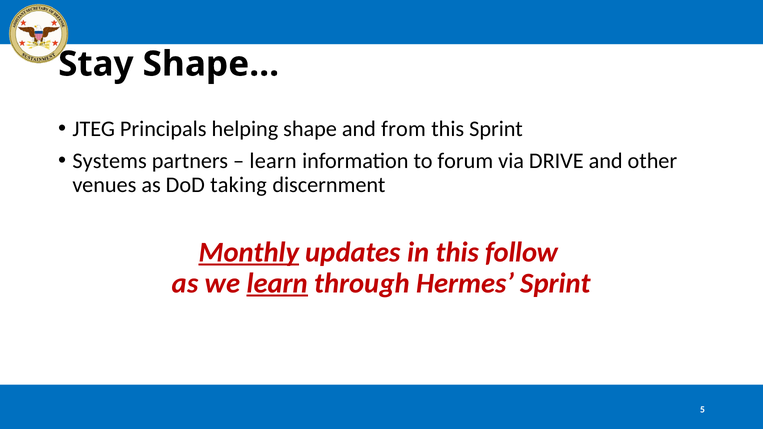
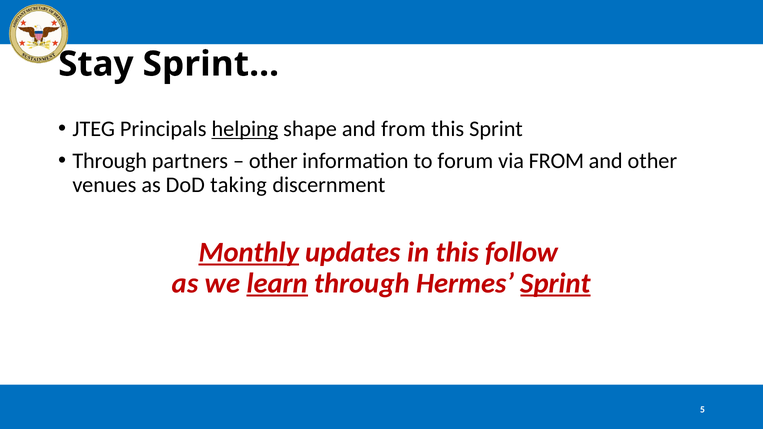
Shape…: Shape… -> Sprint…
helping underline: none -> present
Systems at (110, 161): Systems -> Through
learn at (273, 161): learn -> other
via DRIVE: DRIVE -> FROM
Sprint at (556, 283) underline: none -> present
